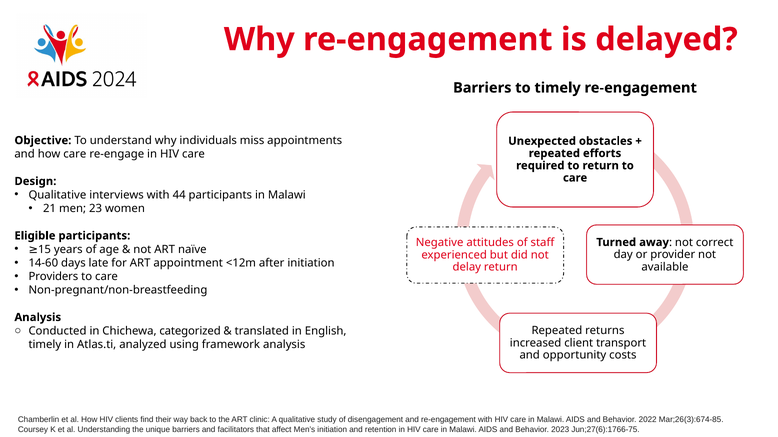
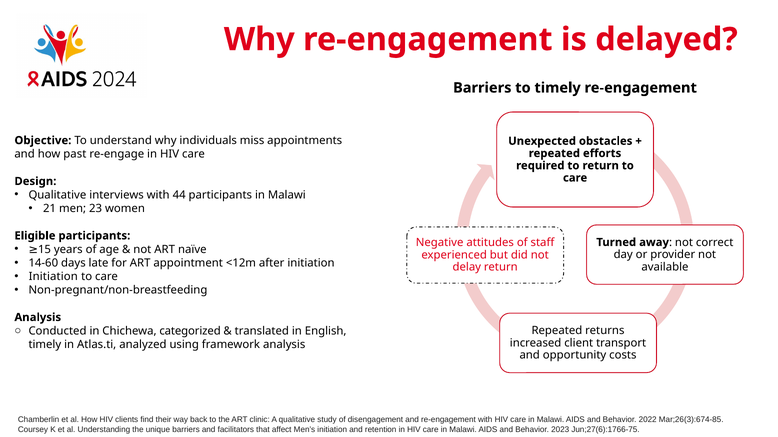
how care: care -> past
Providers at (53, 277): Providers -> Initiation
